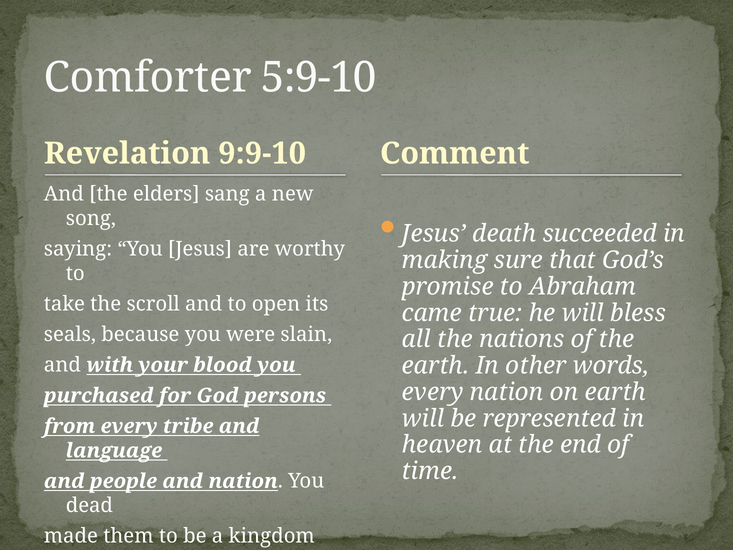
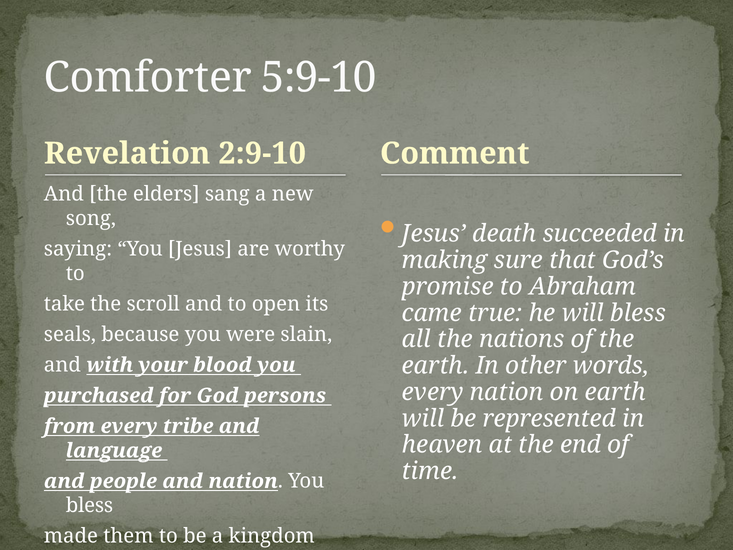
9:9-10: 9:9-10 -> 2:9-10
dead at (89, 505): dead -> bless
